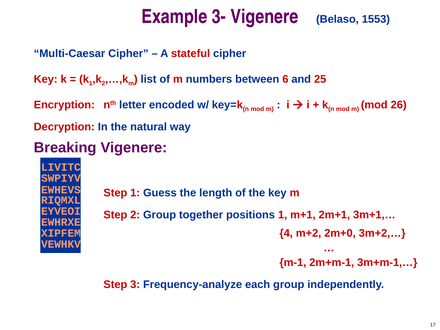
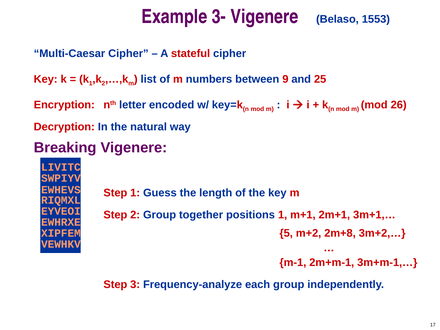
6: 6 -> 9
4: 4 -> 5
2m+0: 2m+0 -> 2m+8
